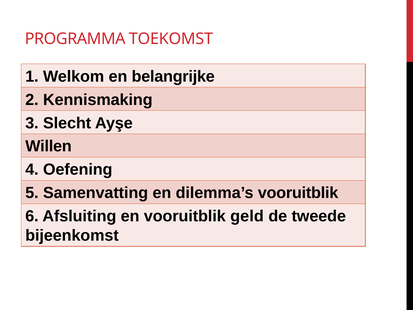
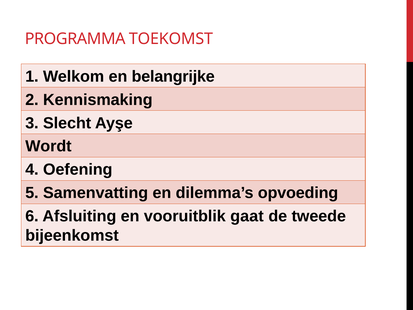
Willen: Willen -> Wordt
dilemma’s vooruitblik: vooruitblik -> opvoeding
geld: geld -> gaat
